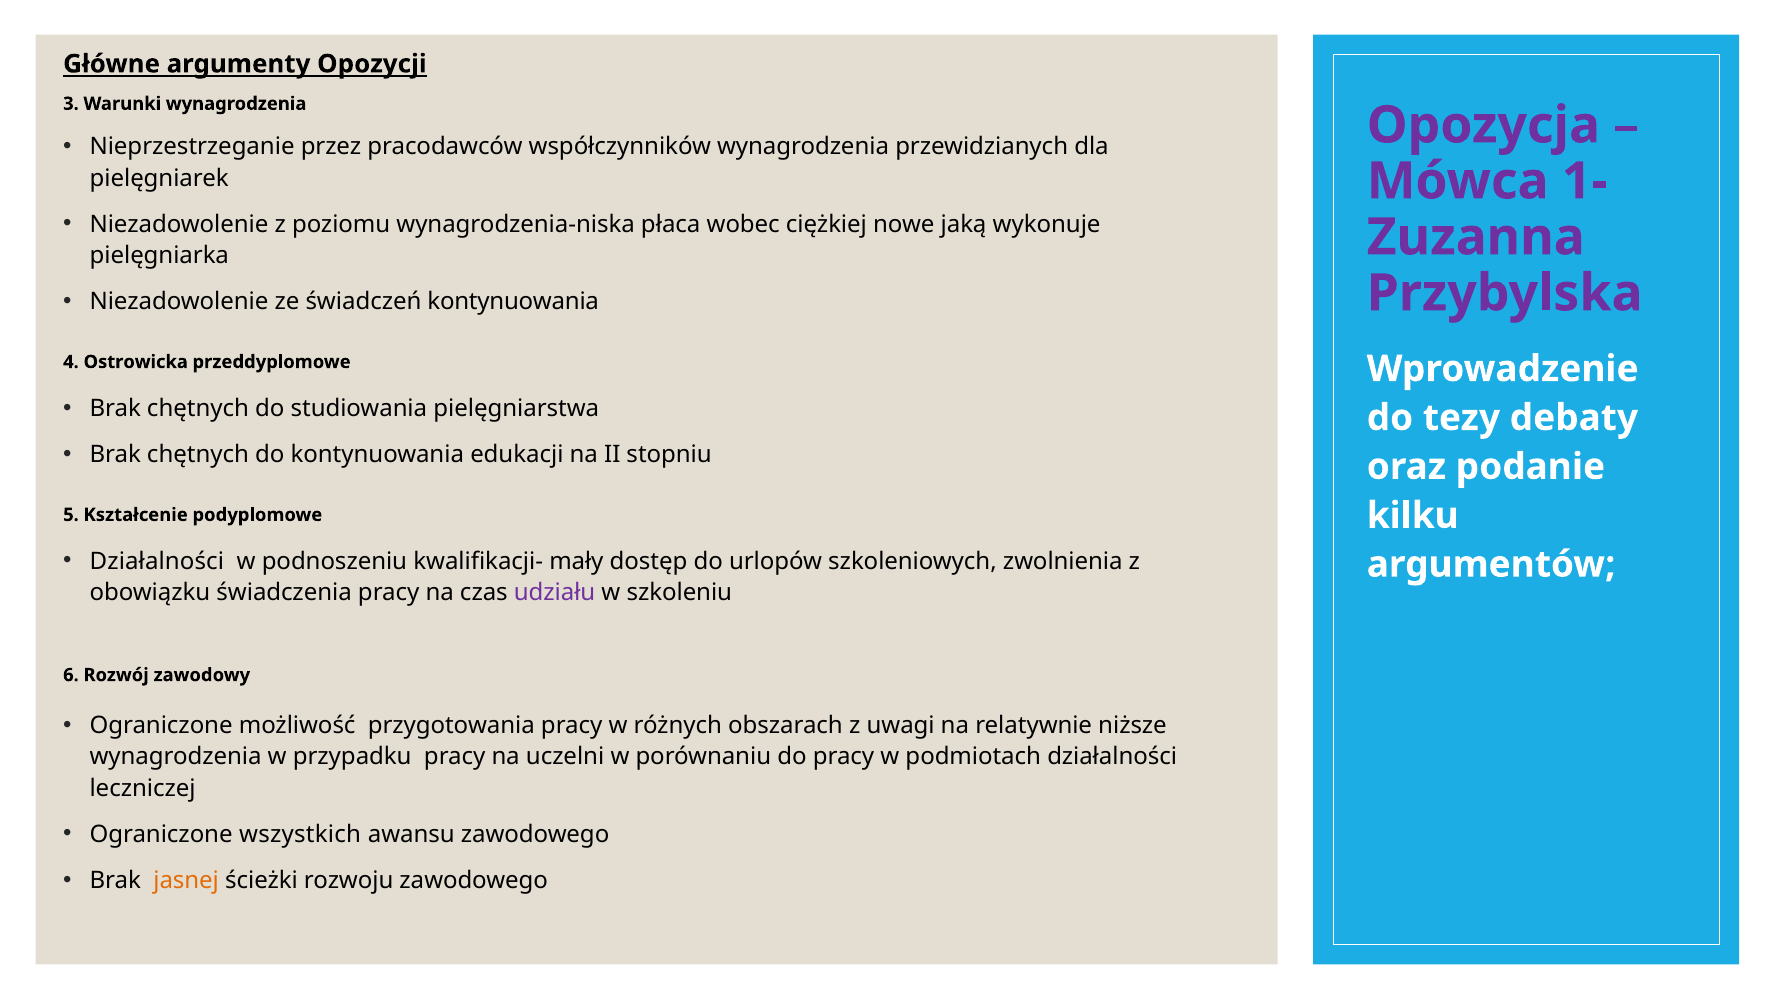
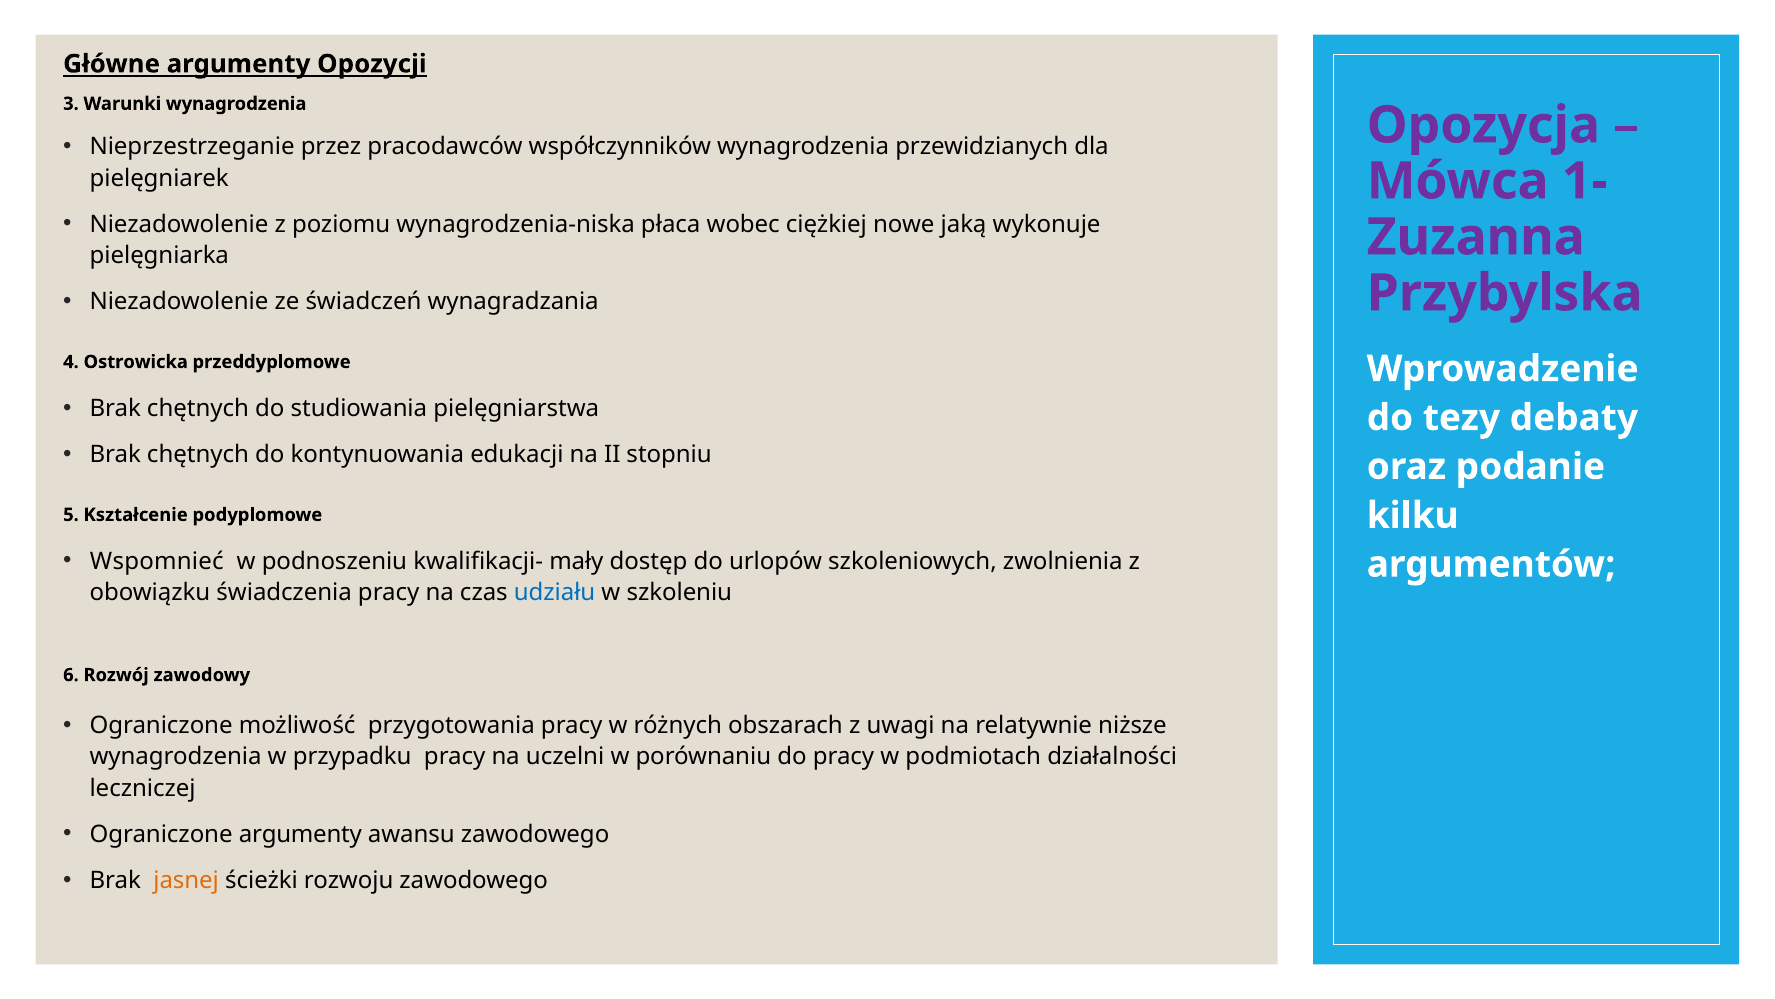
świadczeń kontynuowania: kontynuowania -> wynagradzania
Działalności at (157, 561): Działalności -> Wspomnieć
udziału colour: purple -> blue
Ograniczone wszystkich: wszystkich -> argumenty
